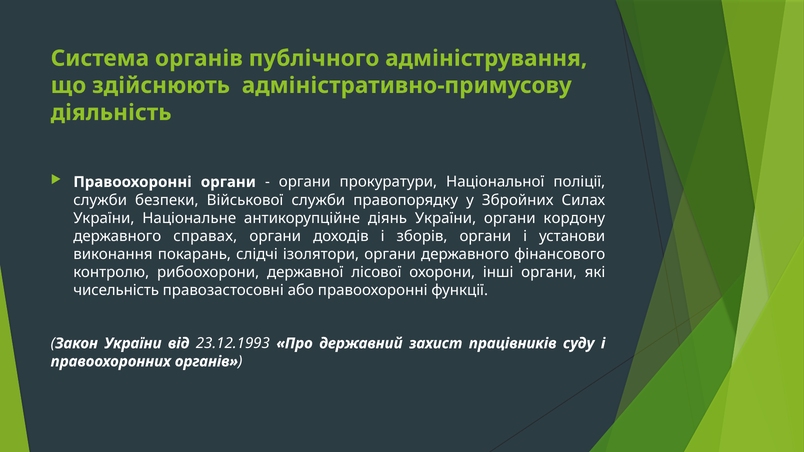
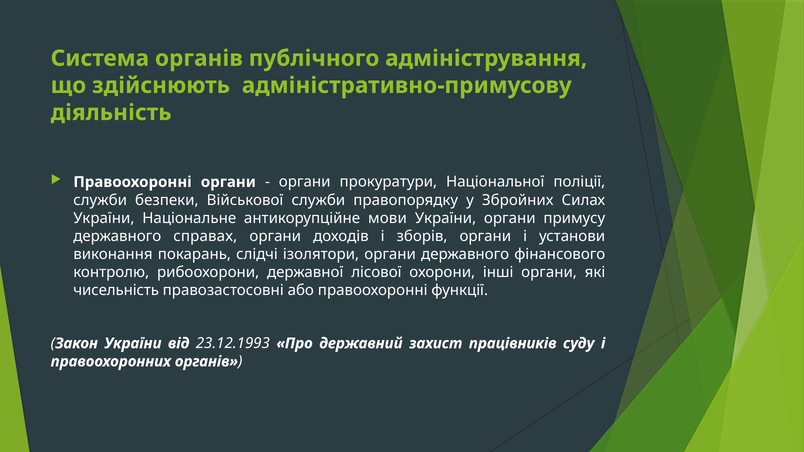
діянь: діянь -> мови
кордону: кордону -> примусу
